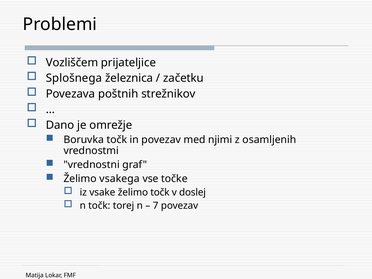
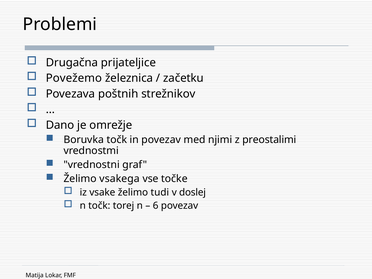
Vozliščem: Vozliščem -> Drugačna
Splošnega: Splošnega -> Povežemo
osamljenih: osamljenih -> preostalimi
želimo točk: točk -> tudi
7: 7 -> 6
